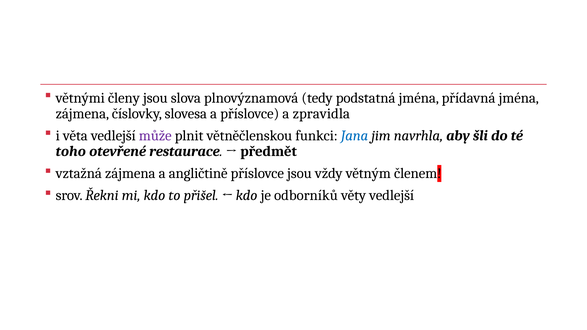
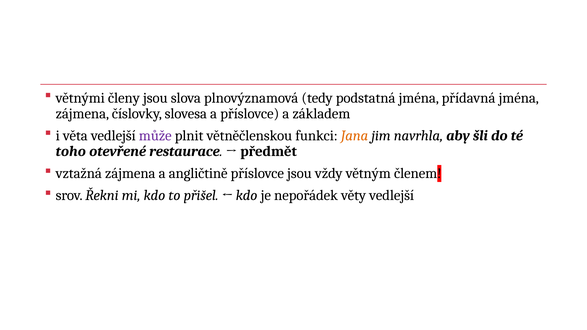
zpravidla: zpravidla -> základem
Jana colour: blue -> orange
odborníků: odborníků -> nepořádek
